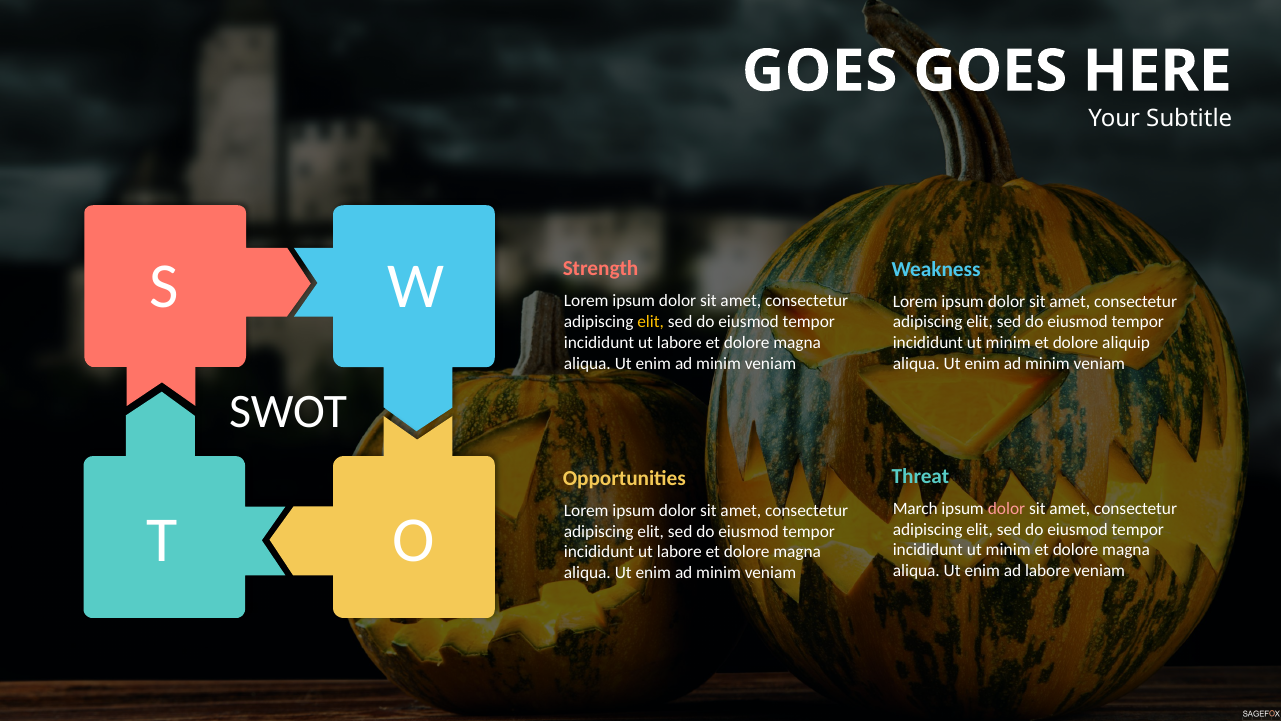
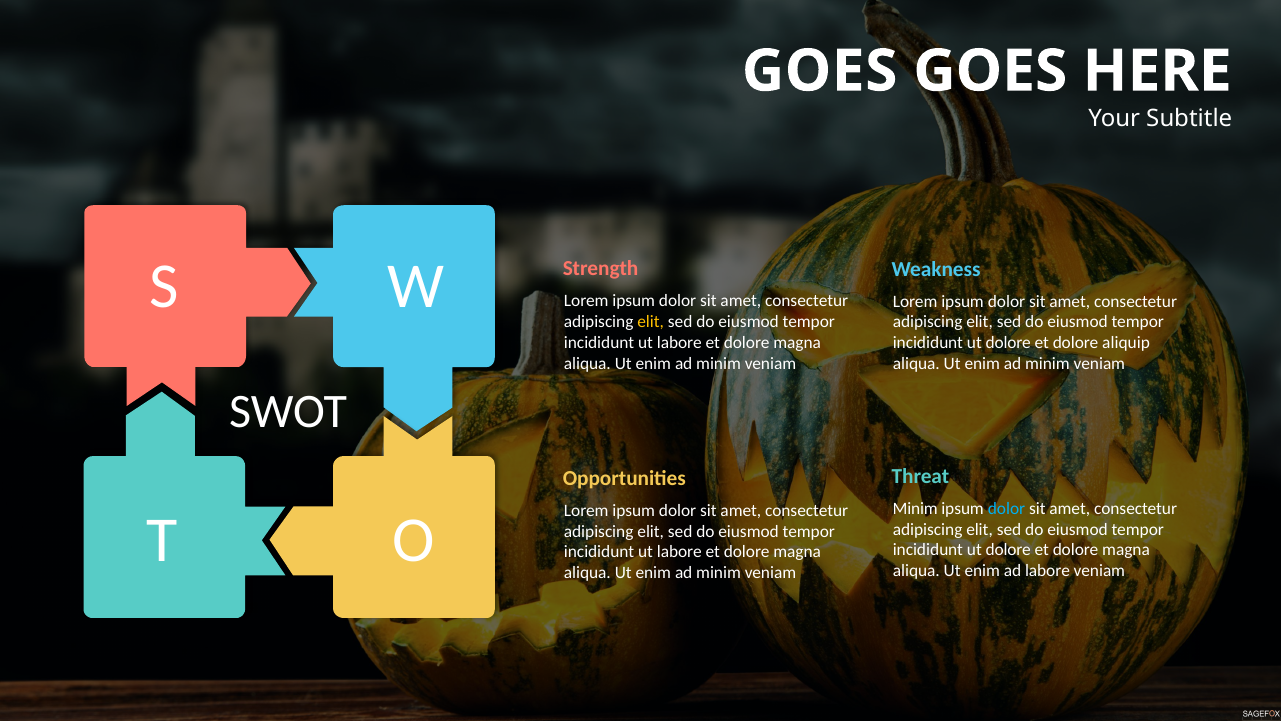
minim at (1008, 343): minim -> dolore
March at (915, 508): March -> Minim
dolor at (1006, 508) colour: pink -> light blue
minim at (1008, 550): minim -> dolore
